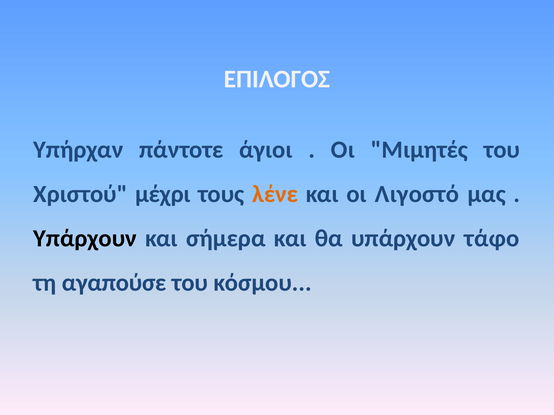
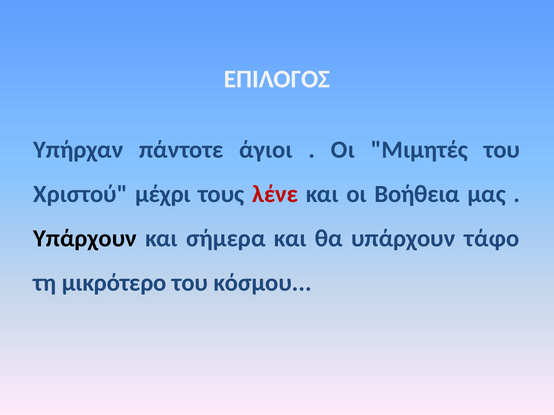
λένε colour: orange -> red
Λιγοστό: Λιγοστό -> Βοήθεια
αγαπούσε: αγαπούσε -> μικρότερο
